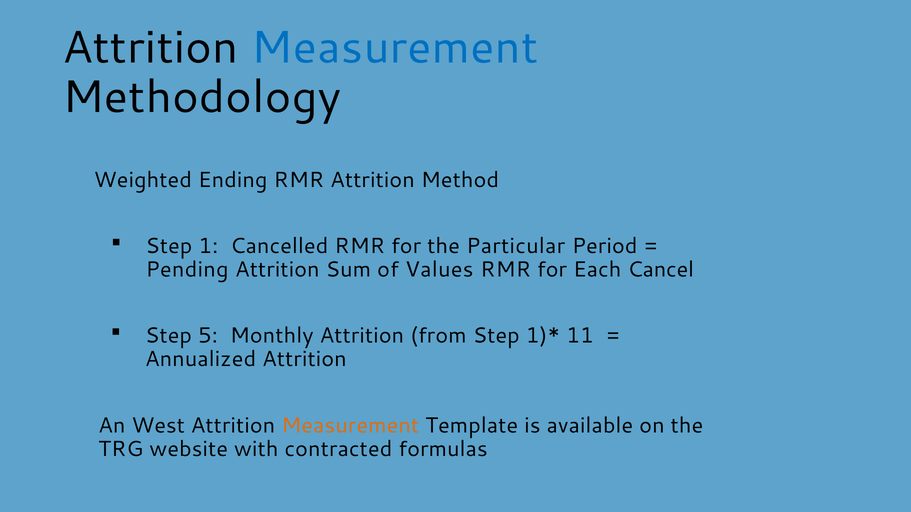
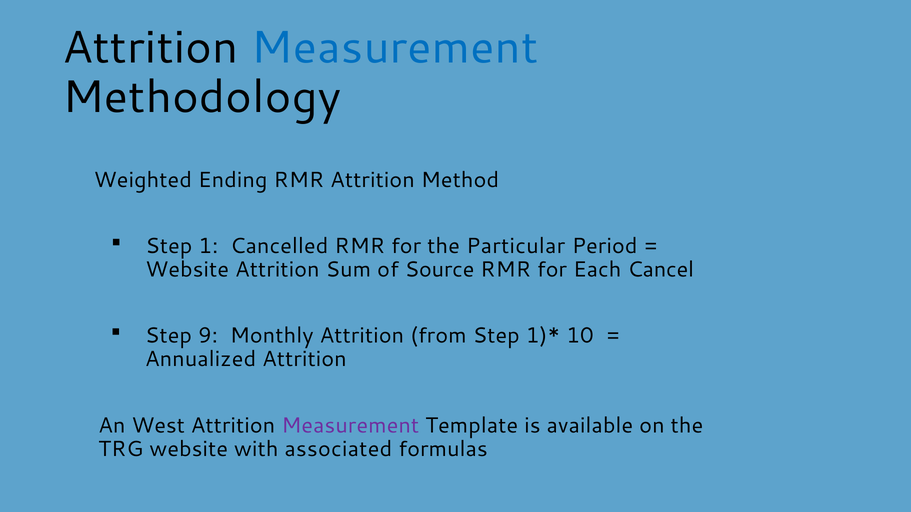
Pending at (187, 270): Pending -> Website
Values: Values -> Source
5: 5 -> 9
11: 11 -> 10
Measurement at (350, 426) colour: orange -> purple
contracted: contracted -> associated
